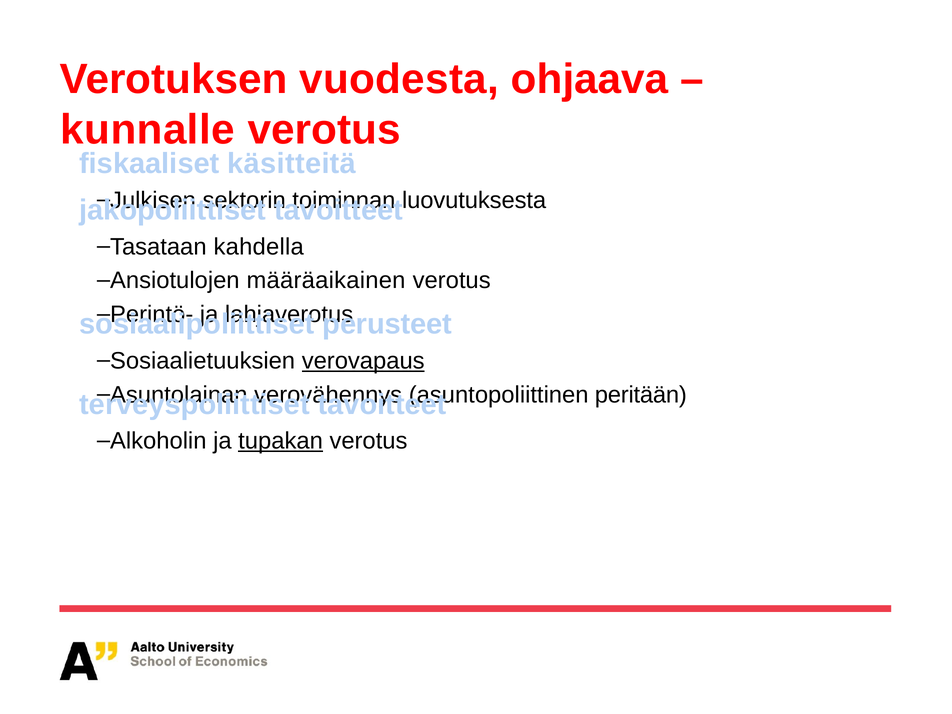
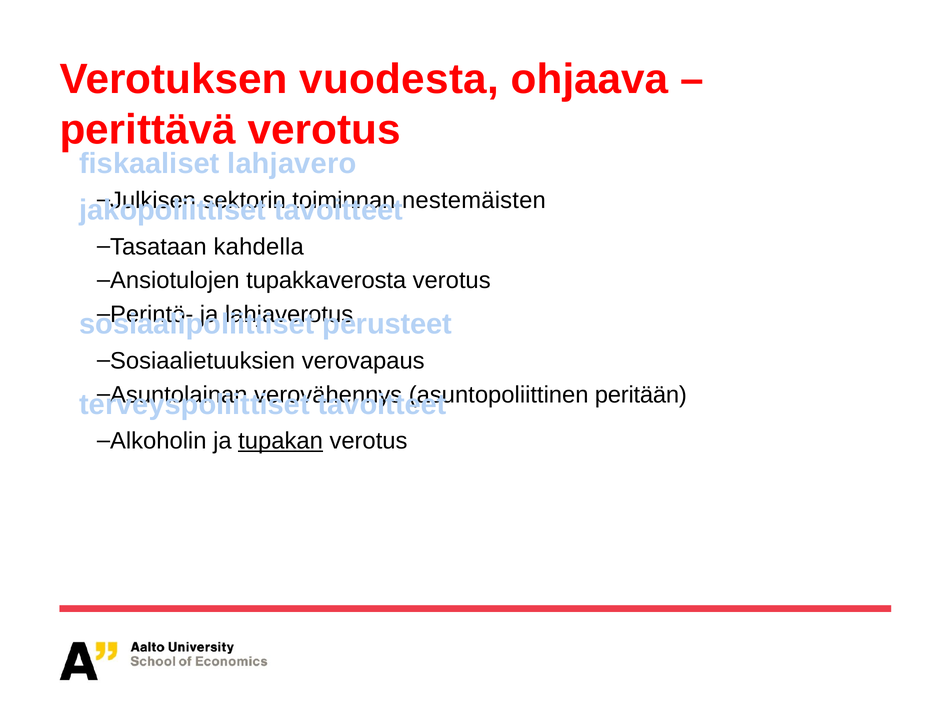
kunnalle: kunnalle -> perittävä
käsitteitä: käsitteitä -> lahjavero
luovutuksesta: luovutuksesta -> nestemäisten
määräaikainen: määräaikainen -> tupakkaverosta
verovapaus underline: present -> none
